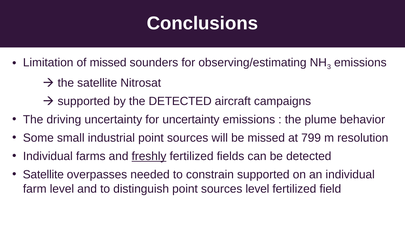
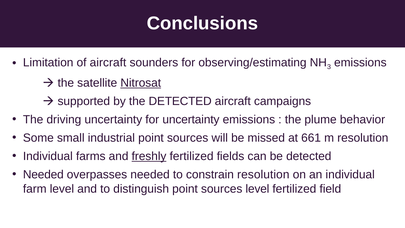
of missed: missed -> aircraft
Nitrosat underline: none -> present
799: 799 -> 661
Satellite at (43, 175): Satellite -> Needed
constrain supported: supported -> resolution
